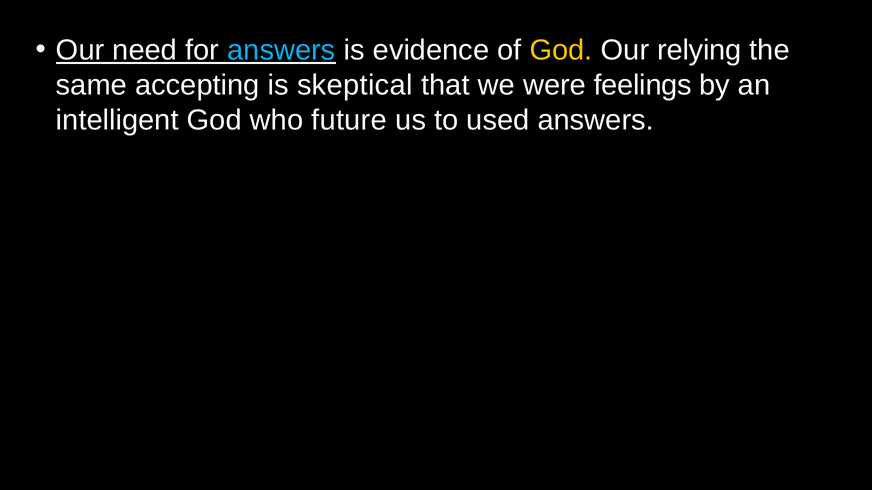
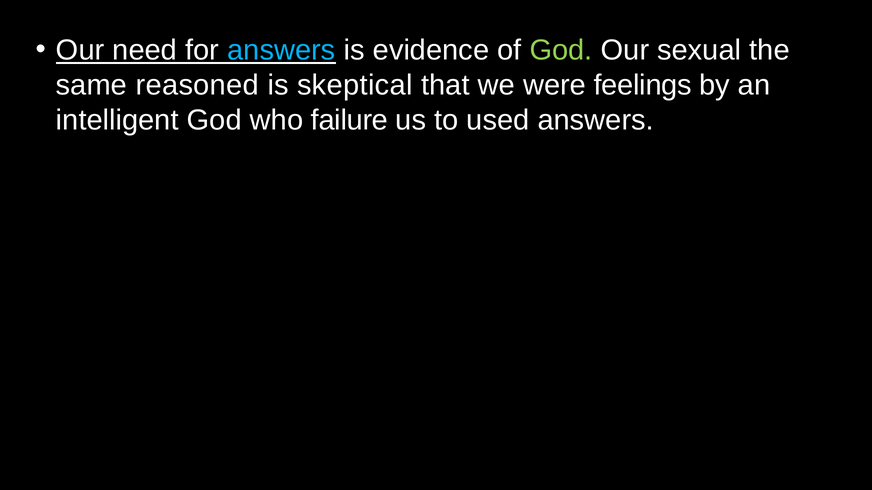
God at (561, 50) colour: yellow -> light green
relying: relying -> sexual
accepting: accepting -> reasoned
future: future -> failure
